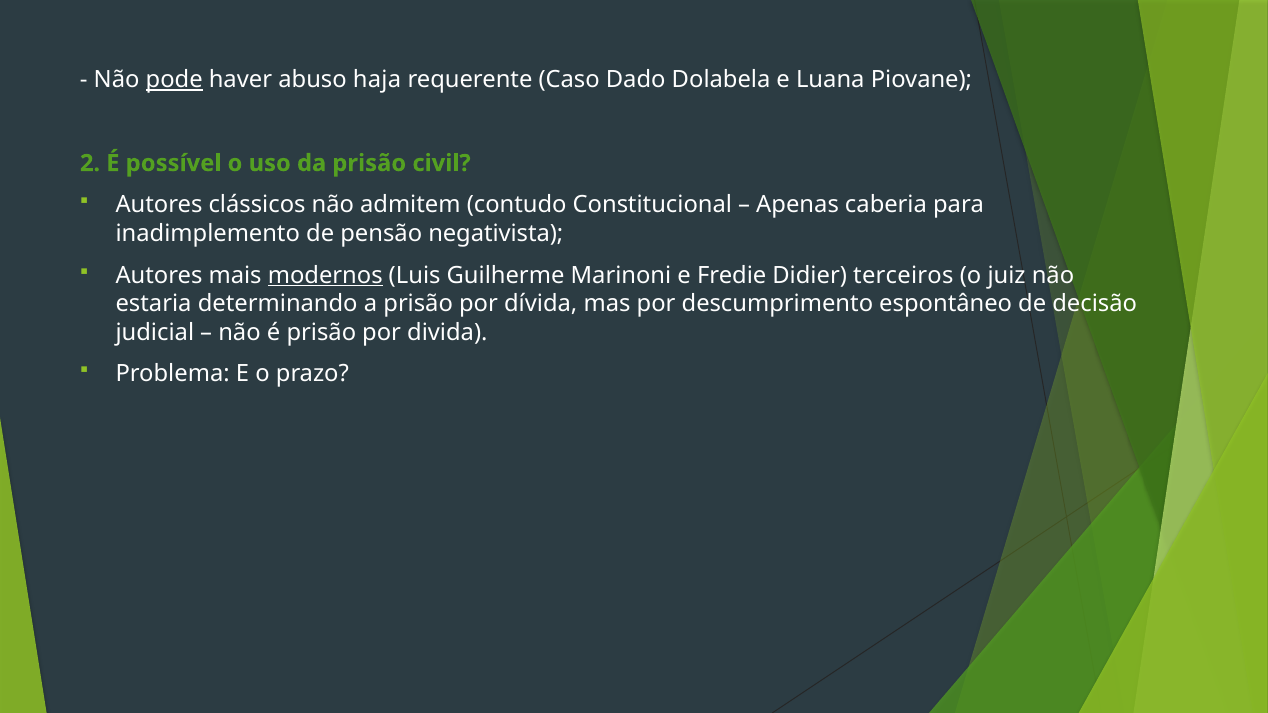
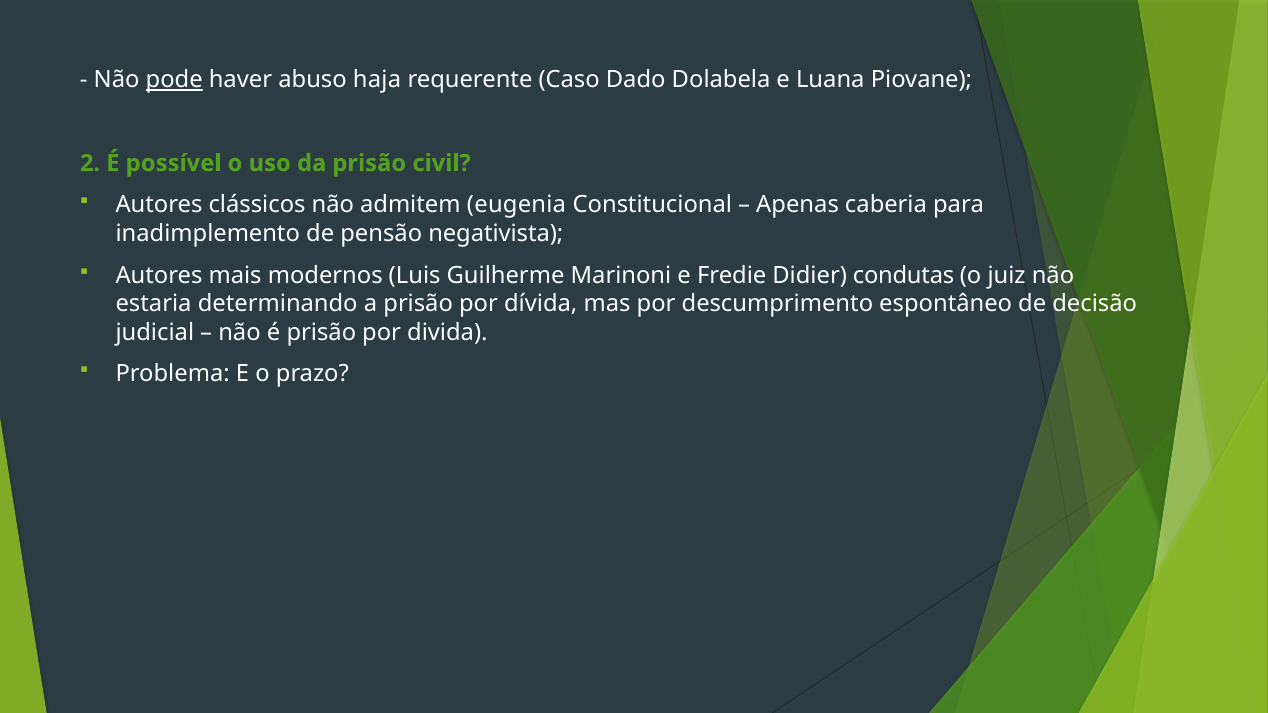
contudo: contudo -> eugenia
modernos underline: present -> none
terceiros: terceiros -> condutas
